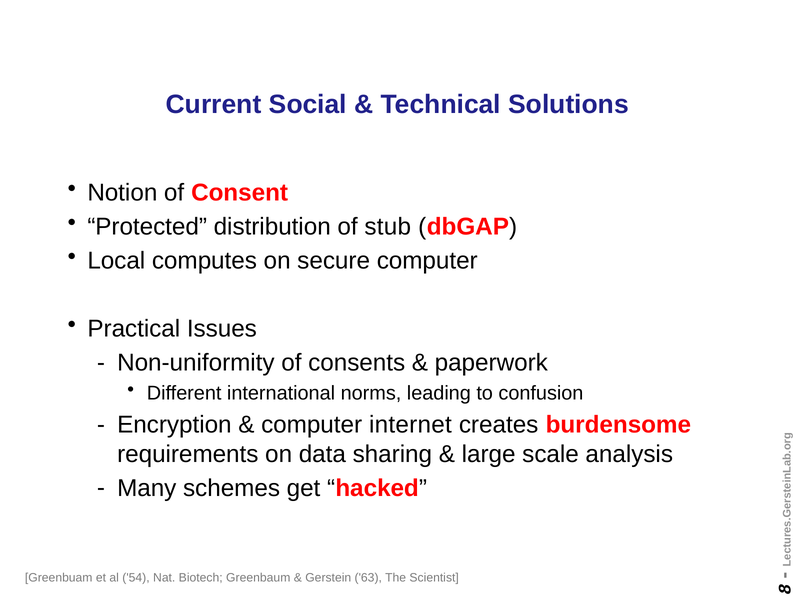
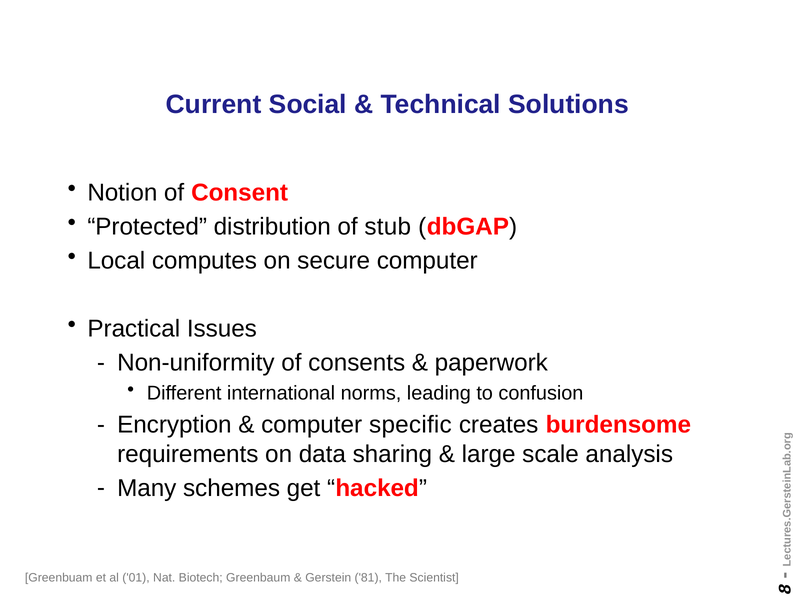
internet: internet -> specific
54: 54 -> 01
63: 63 -> 81
